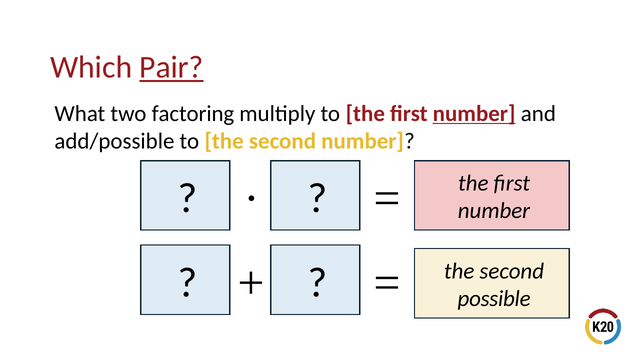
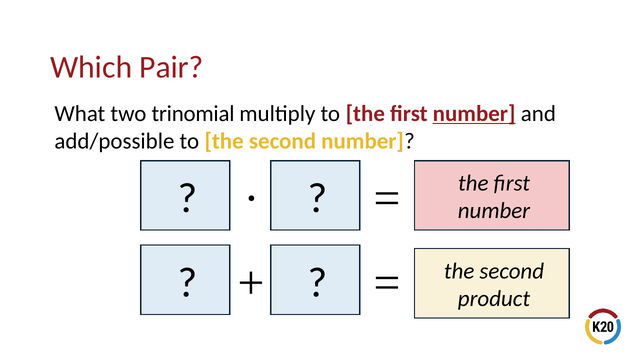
Pair underline: present -> none
factoring: factoring -> trinomial
possible: possible -> product
